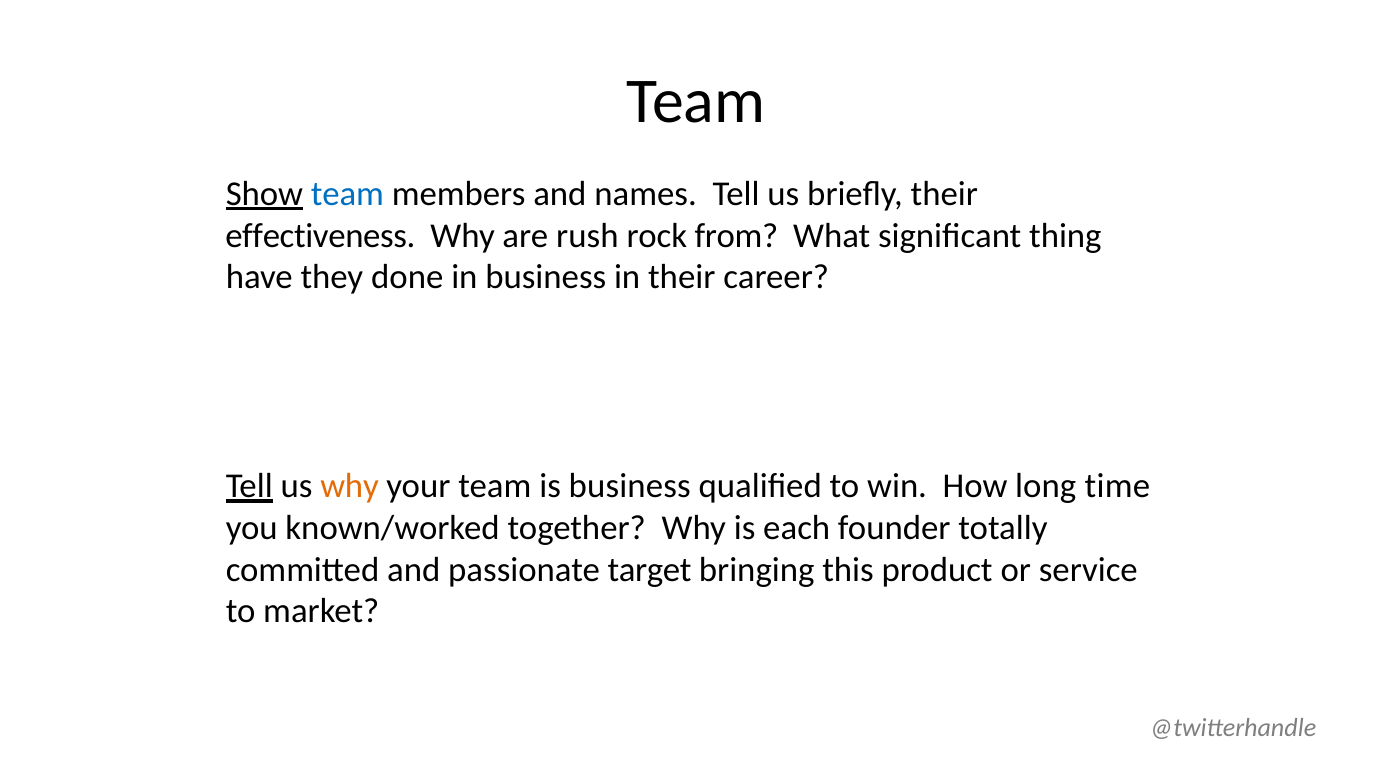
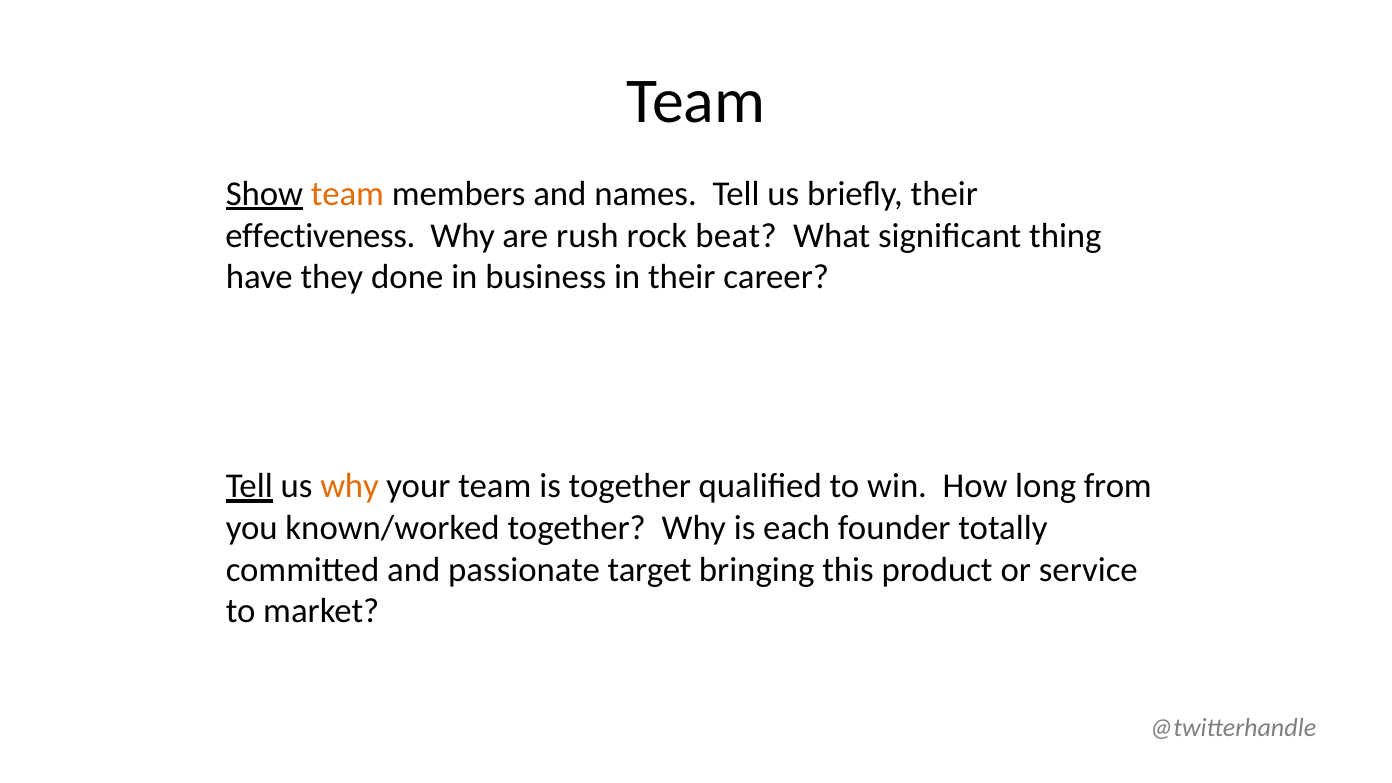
team at (347, 194) colour: blue -> orange
from: from -> beat
is business: business -> together
time: time -> from
